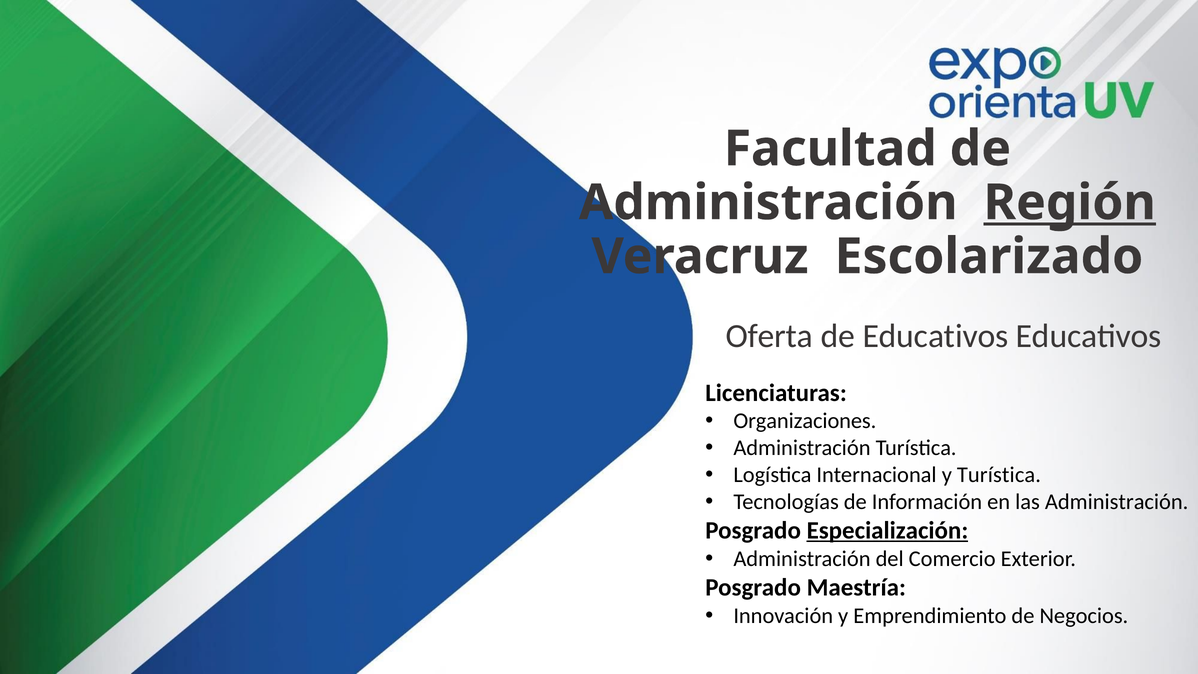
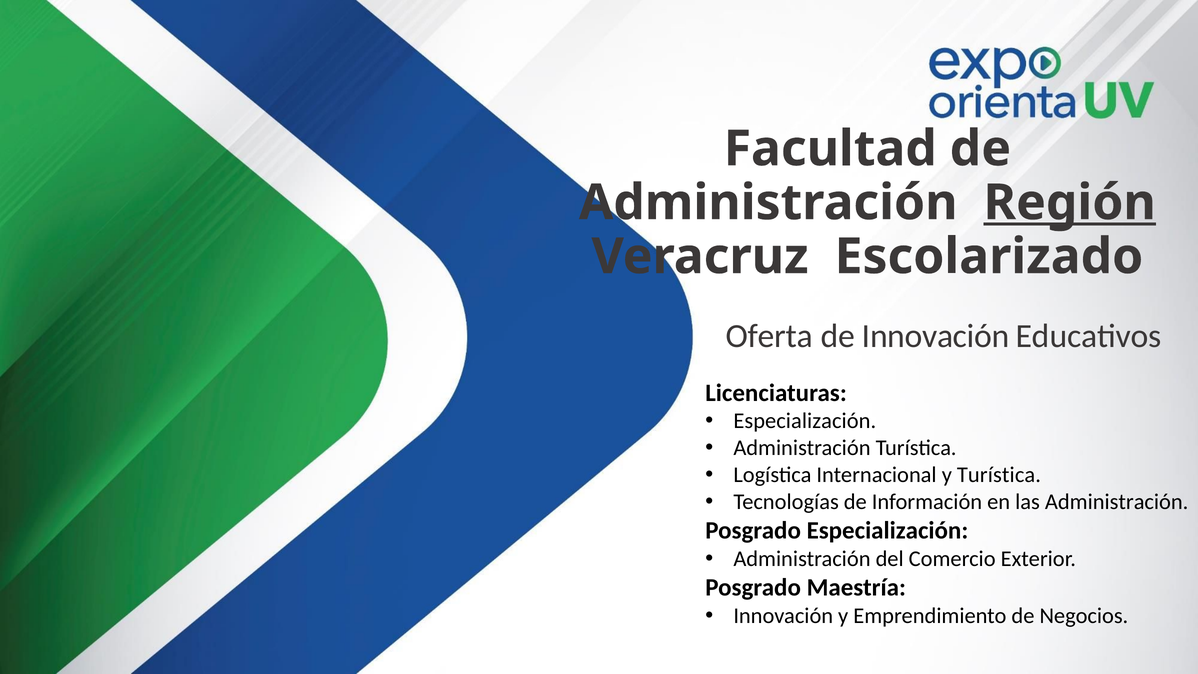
de Educativos: Educativos -> Innovación
Organizaciones at (805, 421): Organizaciones -> Especialización
Especialización at (887, 531) underline: present -> none
